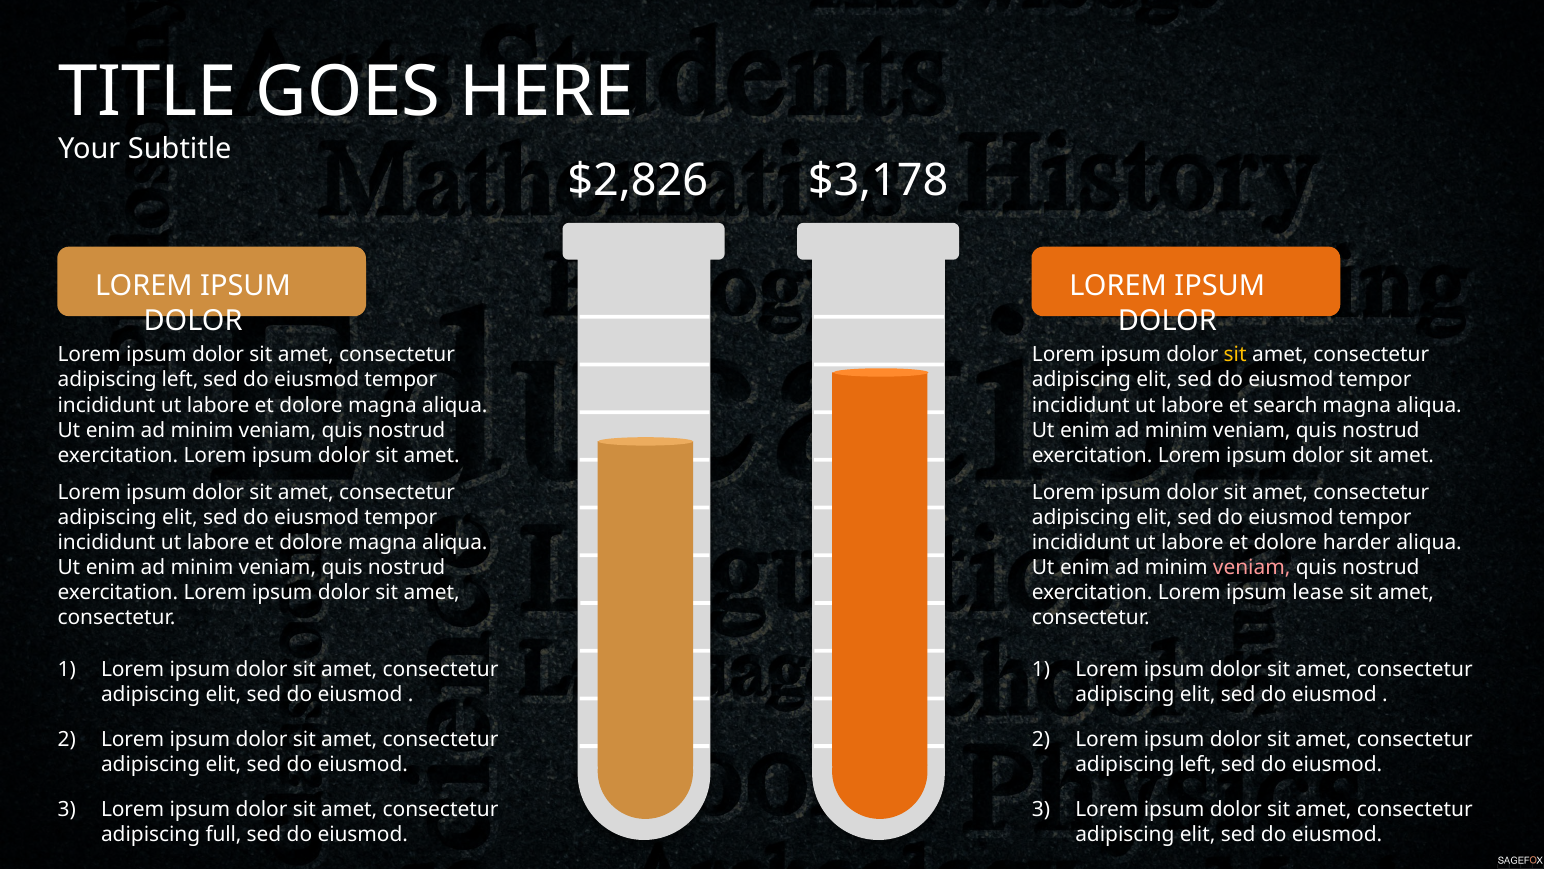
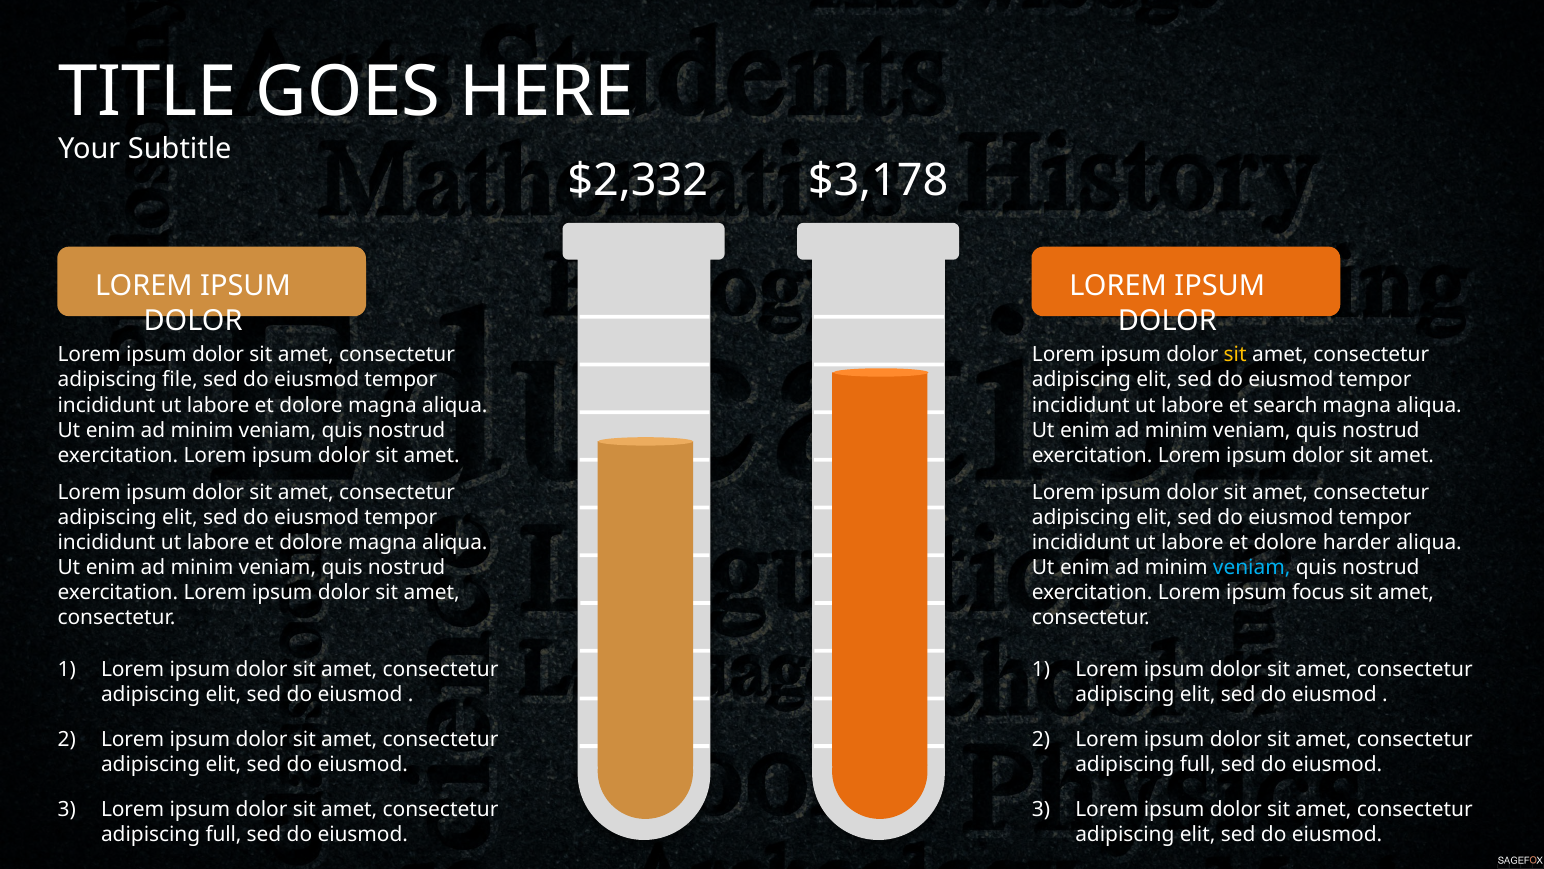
$2,826: $2,826 -> $2,332
left at (180, 380): left -> file
veniam at (1252, 567) colour: pink -> light blue
lease: lease -> focus
left at (1198, 764): left -> full
